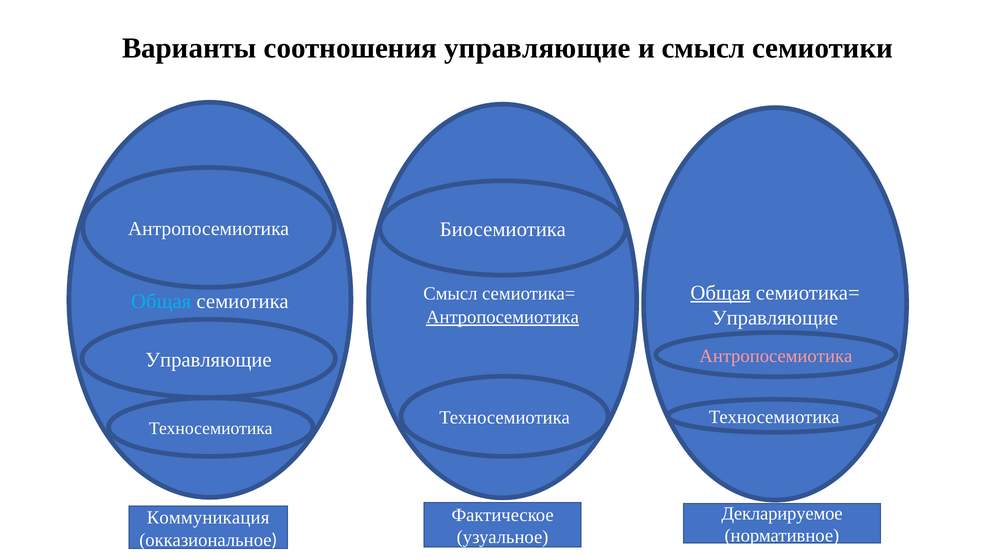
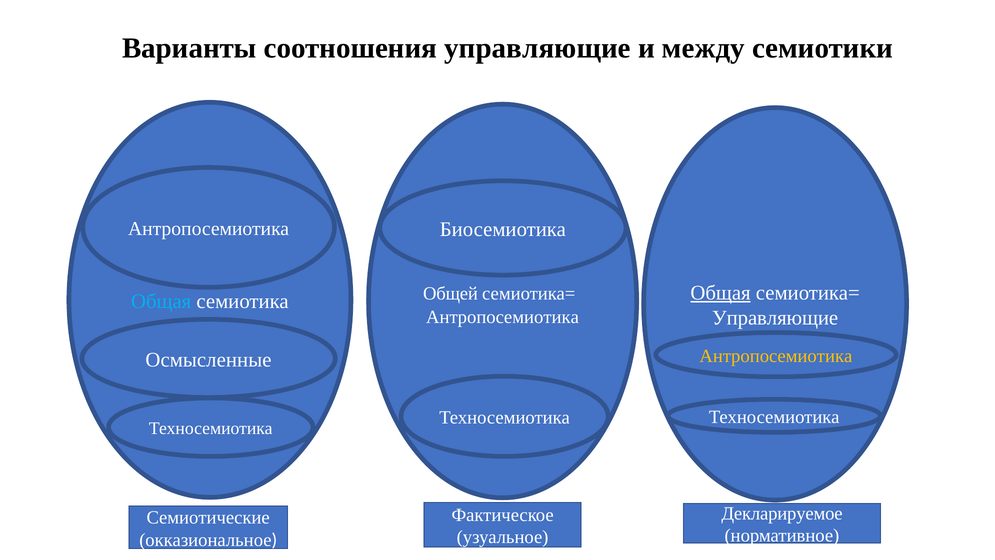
и смысл: смысл -> между
Смысл at (450, 293): Смысл -> Общей
Антропосемиотика at (502, 317) underline: present -> none
Антропосемиотика at (776, 356) colour: pink -> yellow
Управляющие at (209, 360): Управляющие -> Осмысленные
Коммуникация: Коммуникация -> Семиотические
